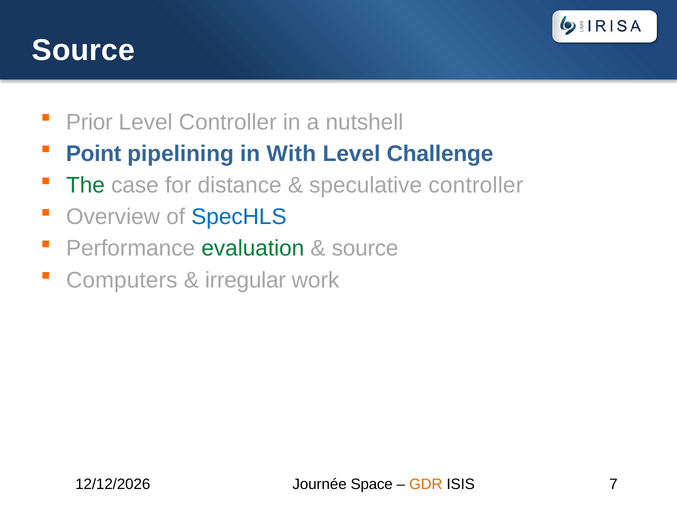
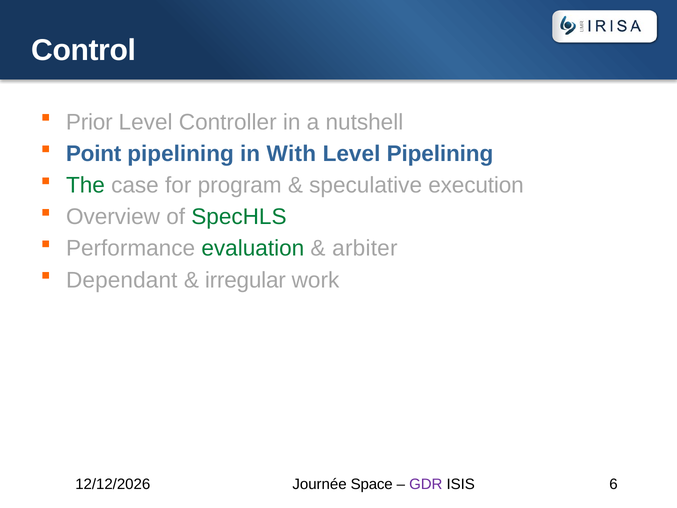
Source at (83, 50): Source -> Control
Level Challenge: Challenge -> Pipelining
distance: distance -> program
speculative controller: controller -> execution
SpecHLS colour: blue -> green
source at (365, 248): source -> arbiter
Computers: Computers -> Dependant
GDR colour: orange -> purple
7: 7 -> 6
